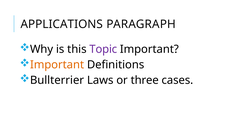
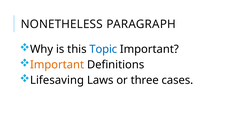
APPLICATIONS: APPLICATIONS -> NONETHELESS
Topic colour: purple -> blue
Bullterrier: Bullterrier -> Lifesaving
